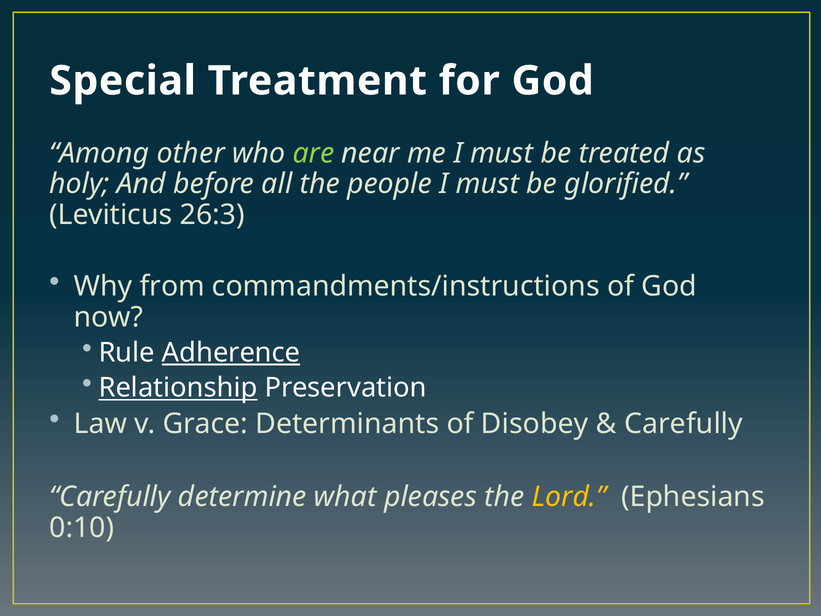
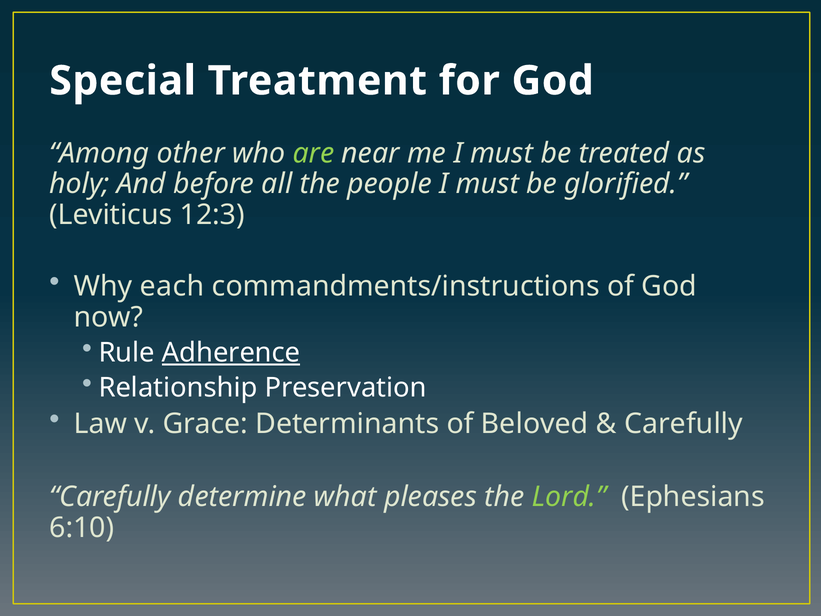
26:3: 26:3 -> 12:3
from: from -> each
Relationship underline: present -> none
Disobey: Disobey -> Beloved
Lord colour: yellow -> light green
0:10: 0:10 -> 6:10
